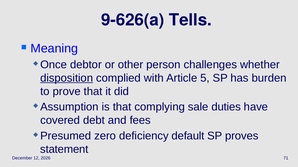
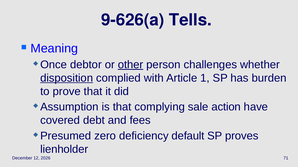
other underline: none -> present
5: 5 -> 1
duties: duties -> action
statement: statement -> lienholder
